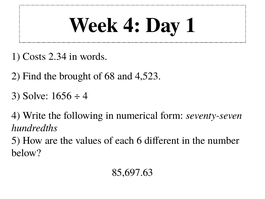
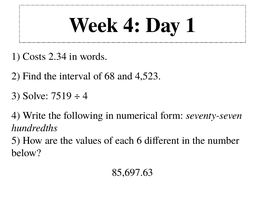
brought: brought -> interval
1656: 1656 -> 7519
